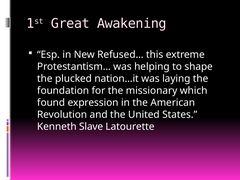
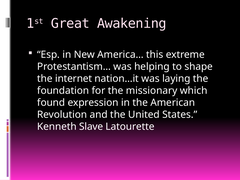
Refused…: Refused… -> America…
plucked: plucked -> internet
